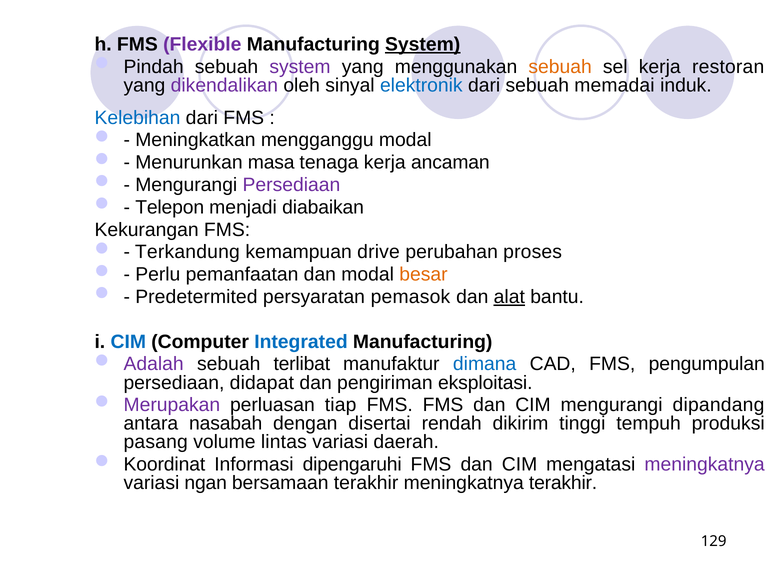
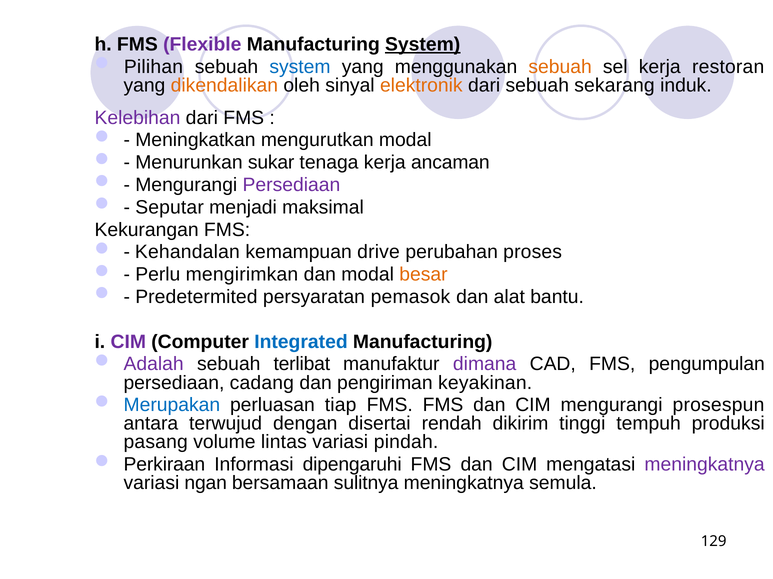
Pindah: Pindah -> Pilihan
system at (300, 67) colour: purple -> blue
dikendalikan colour: purple -> orange
elektronik colour: blue -> orange
memadai: memadai -> sekarang
Kelebihan colour: blue -> purple
mengganggu: mengganggu -> mengurutkan
masa: masa -> sukar
Telepon: Telepon -> Seputar
diabaikan: diabaikan -> maksimal
Terkandung: Terkandung -> Kehandalan
pemanfaatan: pemanfaatan -> mengirimkan
alat underline: present -> none
CIM at (128, 342) colour: blue -> purple
dimana colour: blue -> purple
didapat: didapat -> cadang
eksploitasi: eksploitasi -> keyakinan
Merupakan colour: purple -> blue
dipandang: dipandang -> prosespun
nasabah: nasabah -> terwujud
daerah: daerah -> pindah
Koordinat: Koordinat -> Perkiraan
bersamaan terakhir: terakhir -> sulitnya
meningkatnya terakhir: terakhir -> semula
